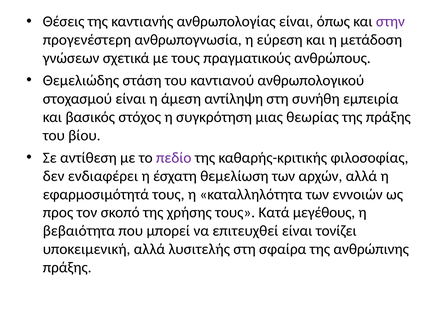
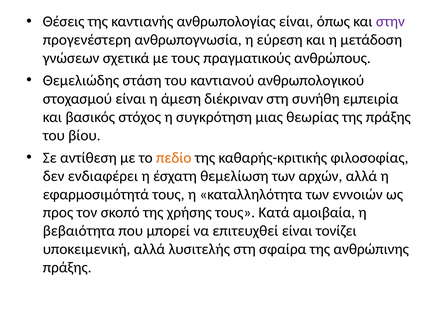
αντίληψη: αντίληψη -> διέκριναν
πεδίο colour: purple -> orange
μεγέθους: μεγέθους -> αμοιβαία
